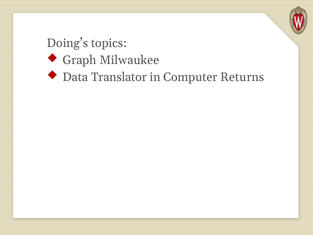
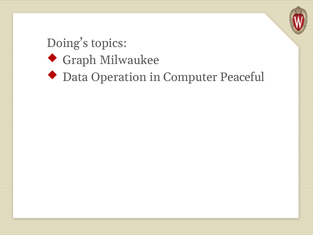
Translator: Translator -> Operation
Returns: Returns -> Peaceful
